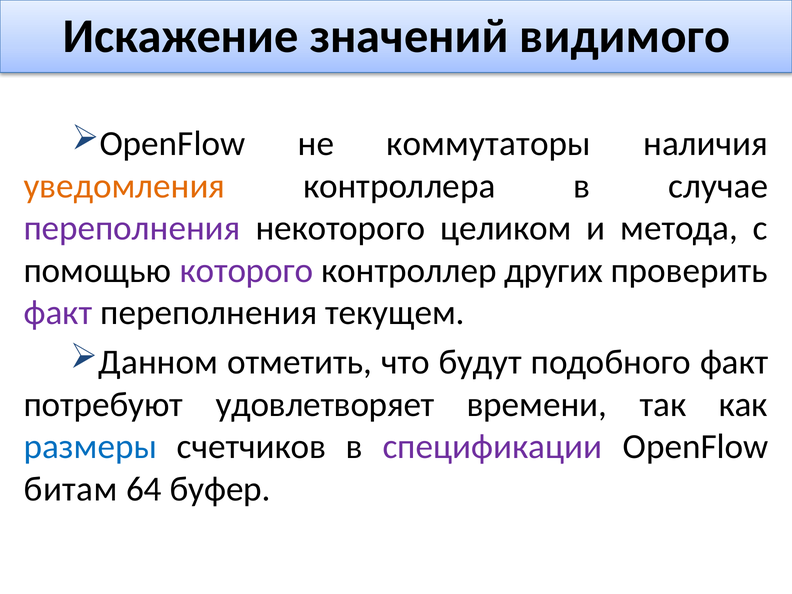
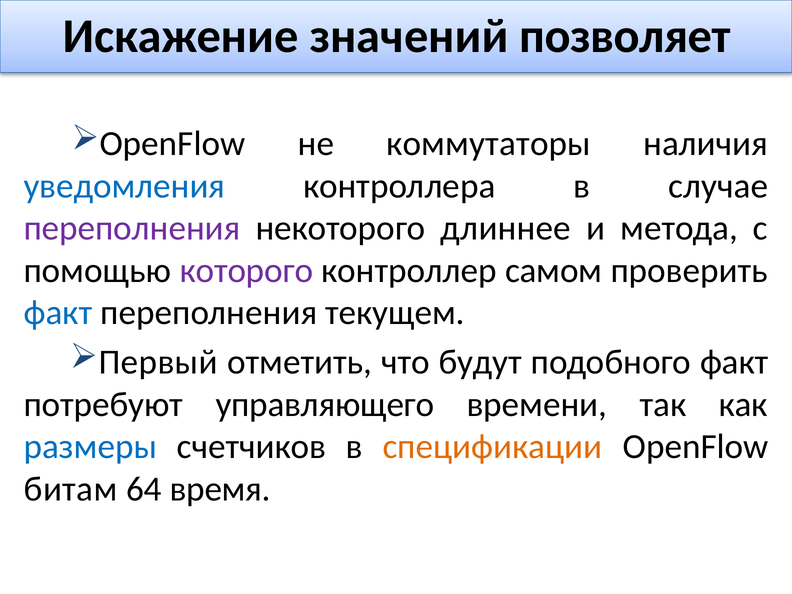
видимого: видимого -> позволяет
уведомления colour: orange -> blue
целиком: целиком -> длиннее
других: других -> самом
факт at (58, 313) colour: purple -> blue
Данном: Данном -> Первый
удовлетворяет: удовлетворяет -> управляющего
спецификации colour: purple -> orange
буфер: буфер -> время
